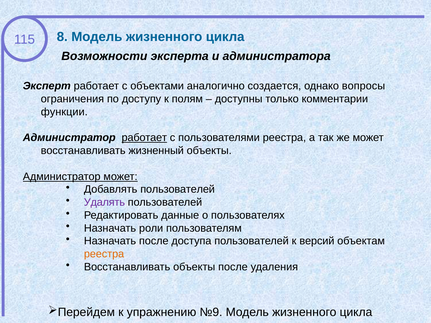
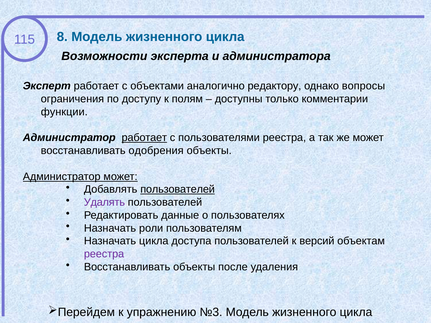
создается: создается -> редактору
жизненный: жизненный -> одобрения
пользователей at (178, 190) underline: none -> present
Назначать после: после -> цикла
реестра at (104, 254) colour: orange -> purple
№9: №9 -> №3
